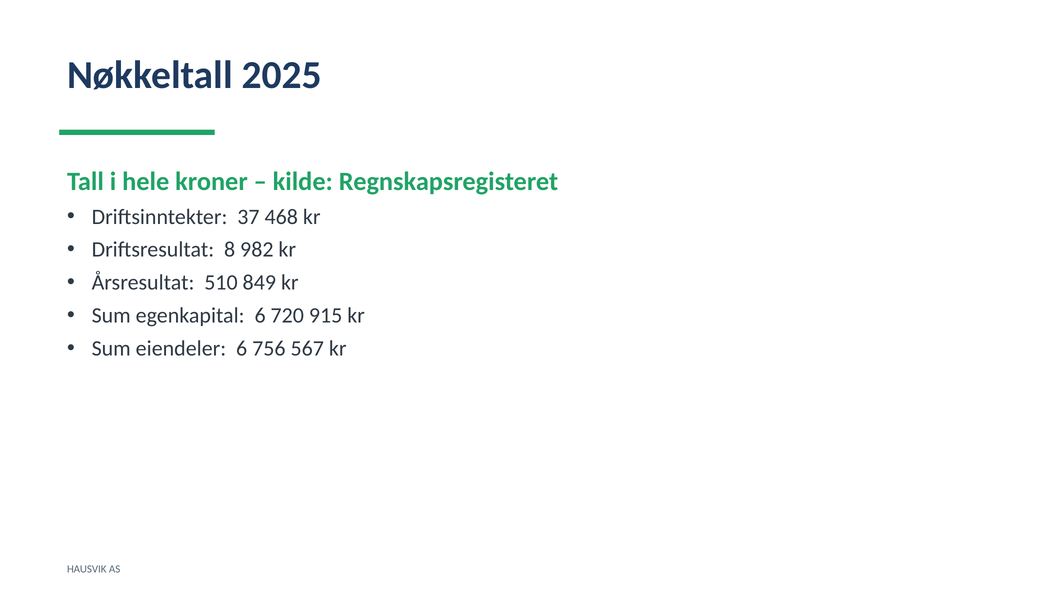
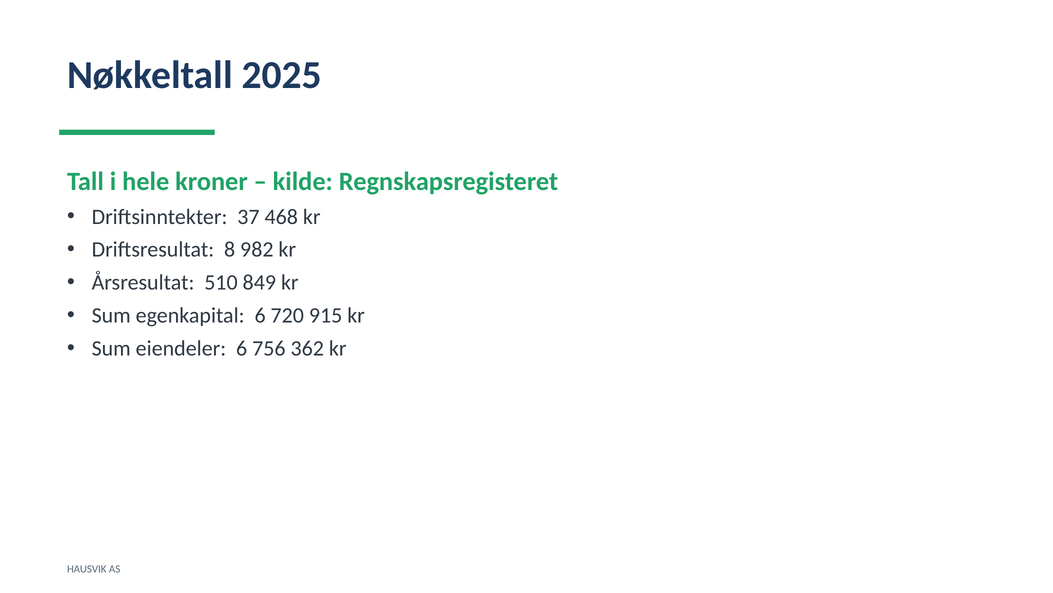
567: 567 -> 362
